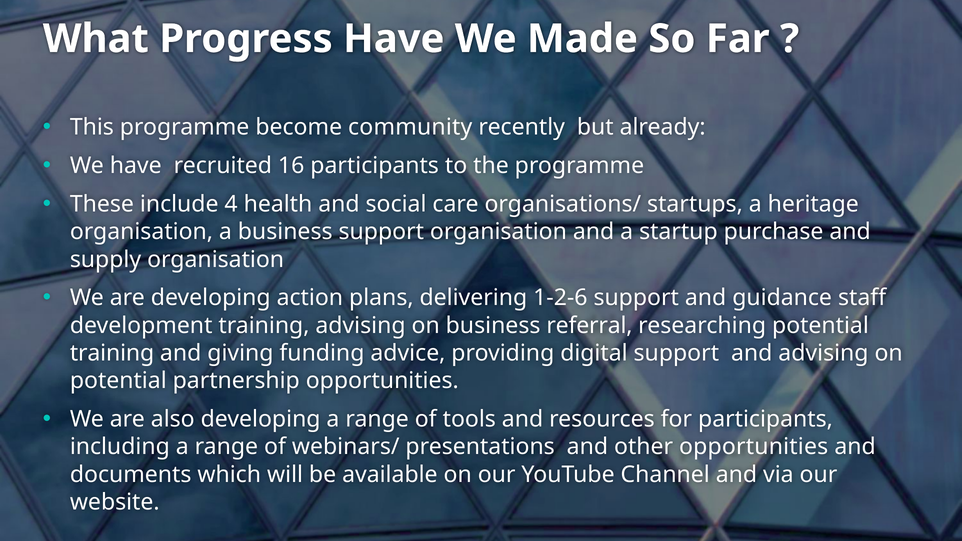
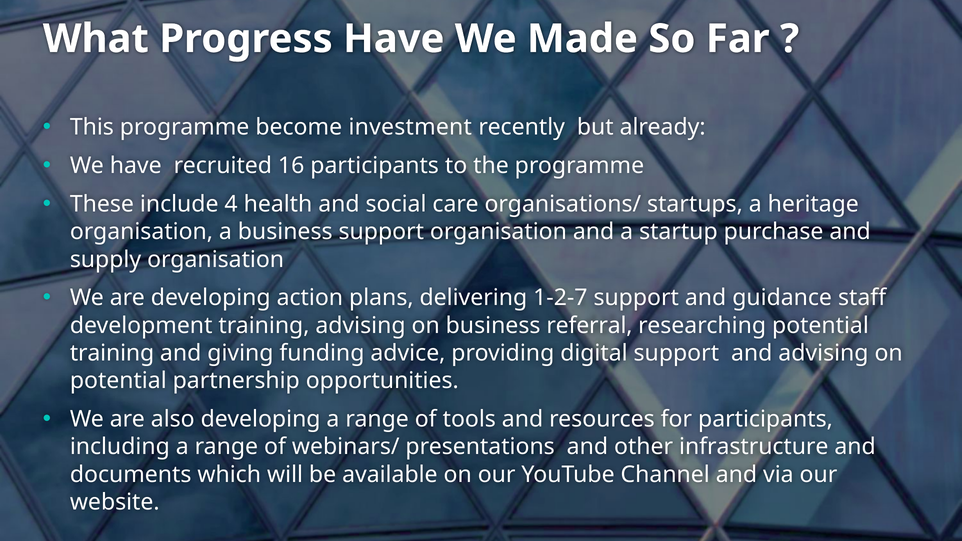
community: community -> investment
1-2-6: 1-2-6 -> 1-2-7
other opportunities: opportunities -> infrastructure
